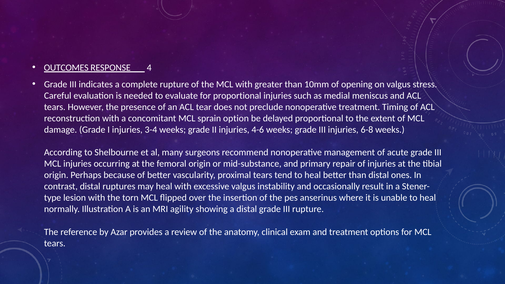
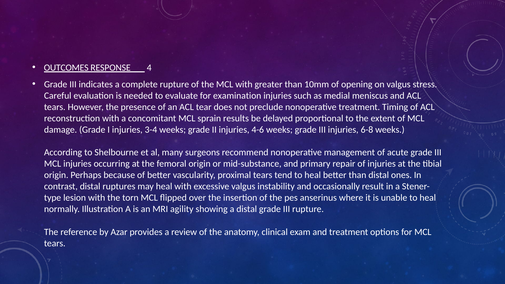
for proportional: proportional -> examination
option: option -> results
